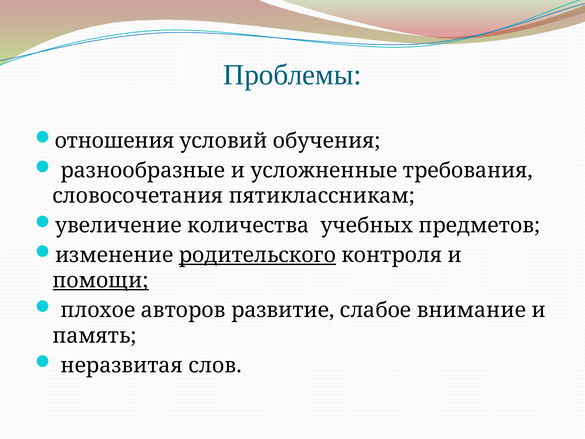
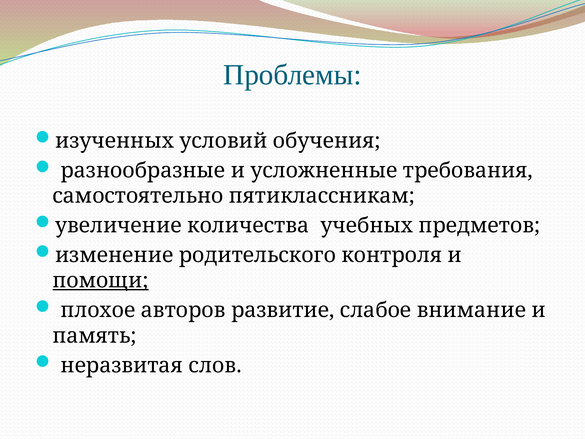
отношения: отношения -> изученных
словосочетания: словосочетания -> самостоятельно
родительского underline: present -> none
